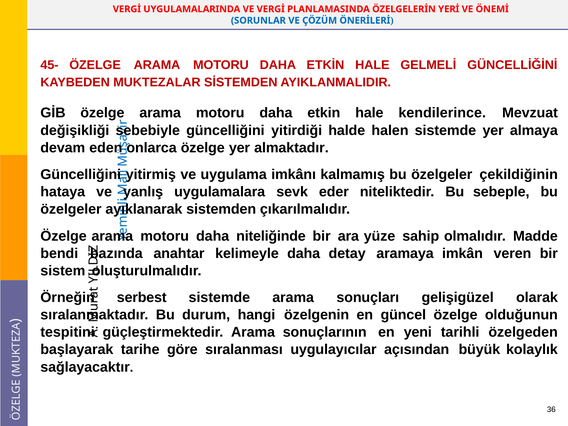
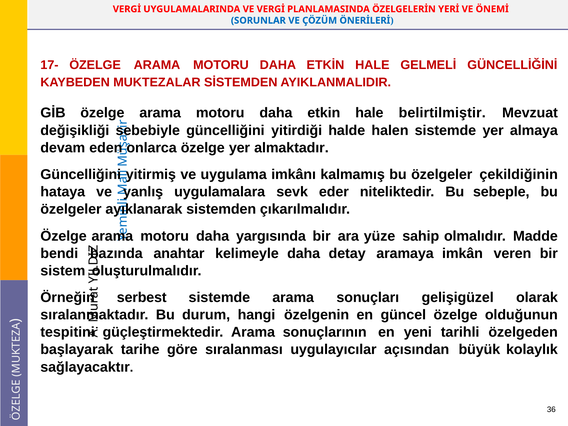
45-: 45- -> 17-
kendilerince: kendilerince -> belirtilmiştir
niteliğinde: niteliğinde -> yargısında
